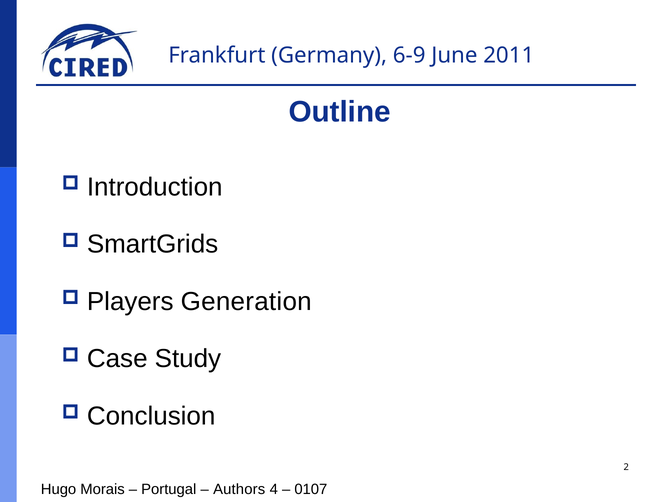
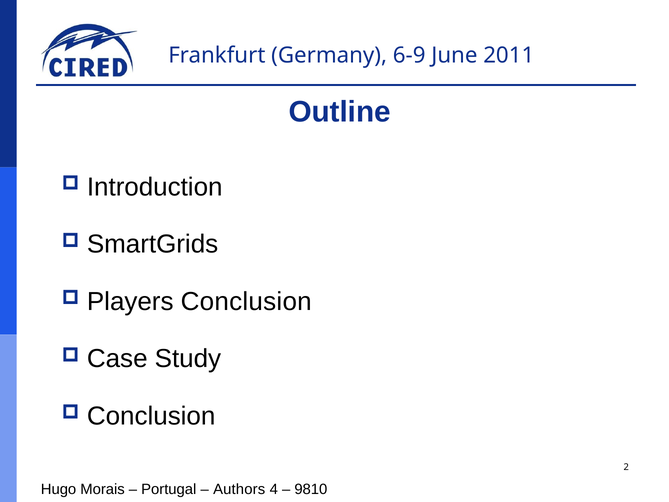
Players Generation: Generation -> Conclusion
0107: 0107 -> 9810
